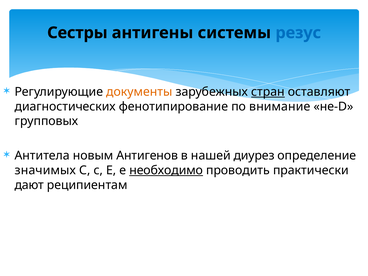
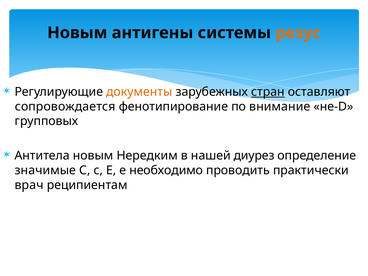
Сестры at (77, 33): Сестры -> Новым
резус colour: blue -> orange
диагностических: диагностических -> сопровождается
Антигенов: Антигенов -> Нередким
значимых: значимых -> значимые
необходимо underline: present -> none
дают: дают -> врач
